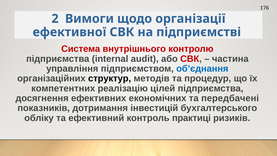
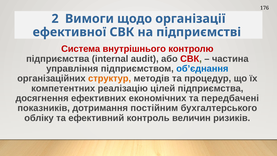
структур colour: black -> orange
інвестицій: інвестицій -> постійним
практиці: практиці -> величин
